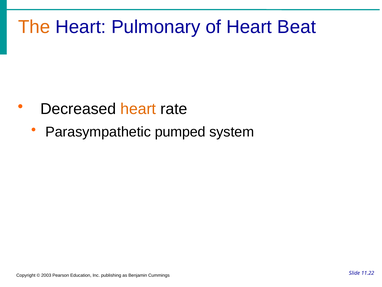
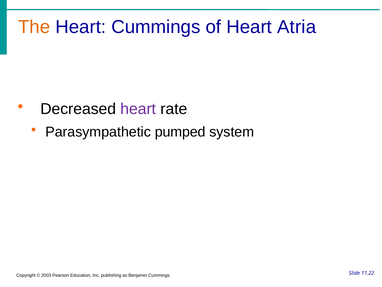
Heart Pulmonary: Pulmonary -> Cummings
Beat: Beat -> Atria
heart at (138, 109) colour: orange -> purple
